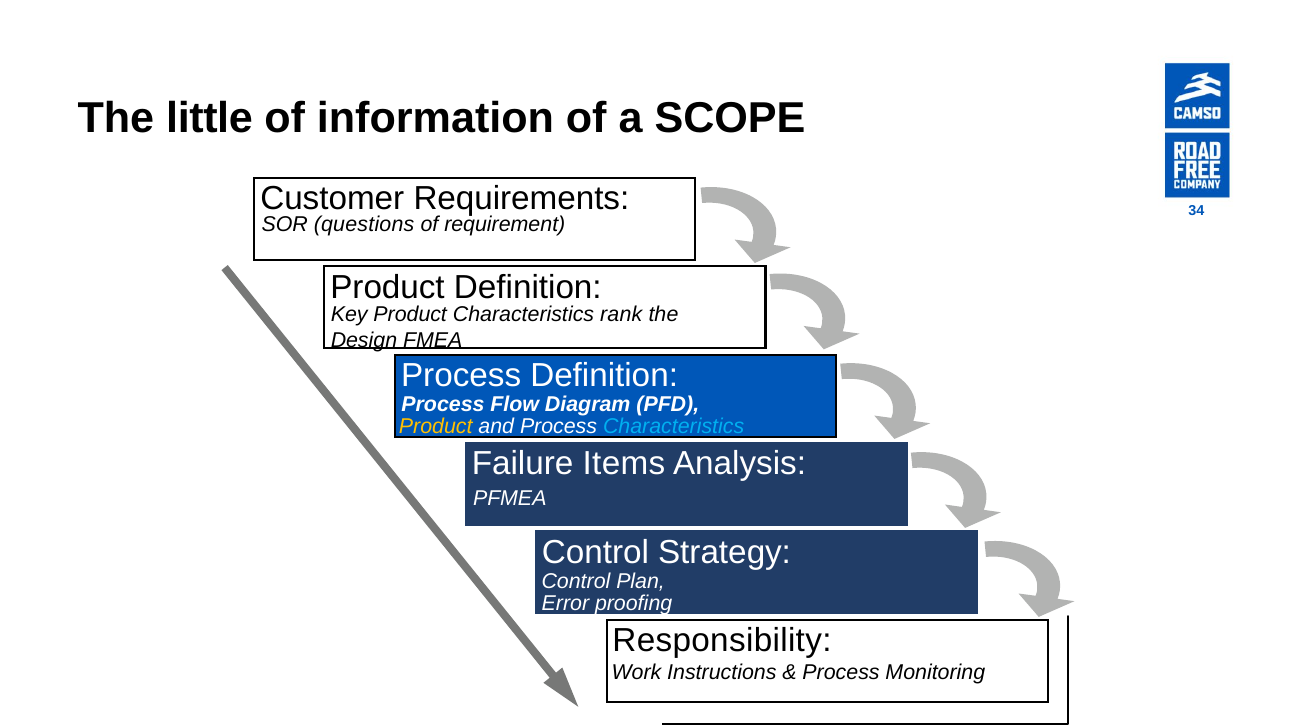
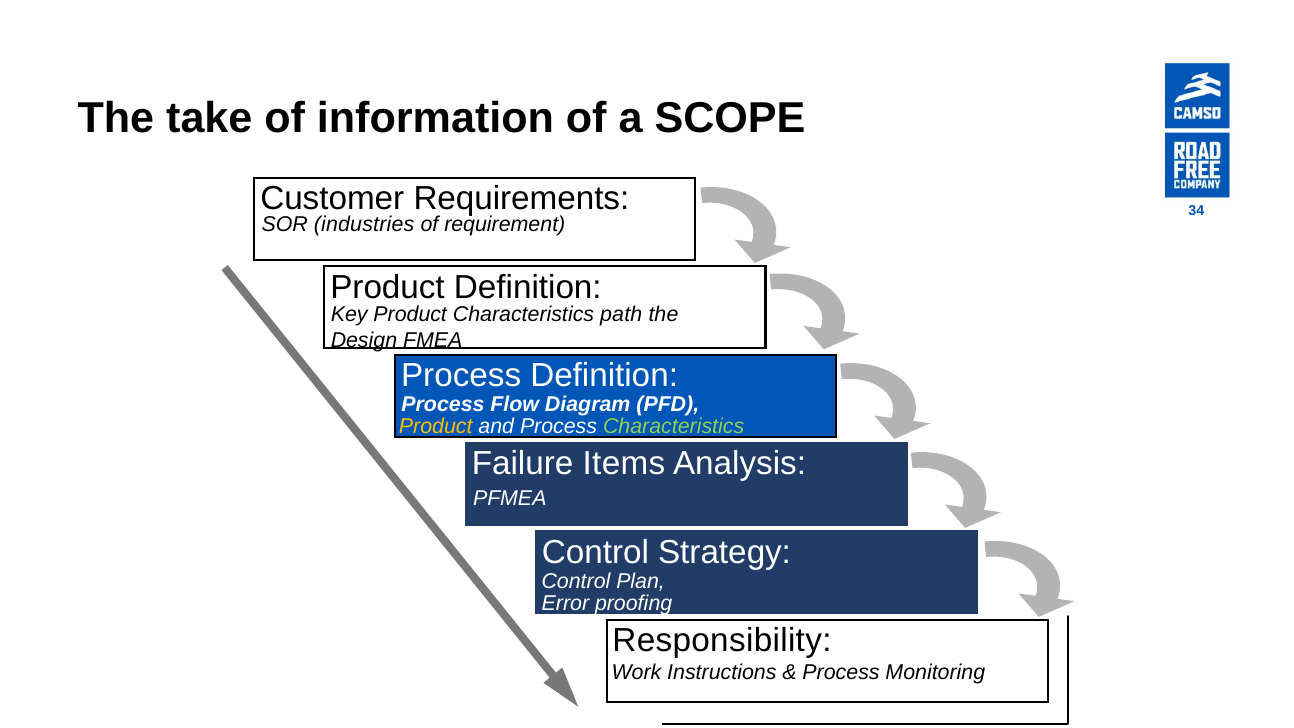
little: little -> take
questions: questions -> industries
rank: rank -> path
Characteristics at (674, 427) colour: light blue -> light green
